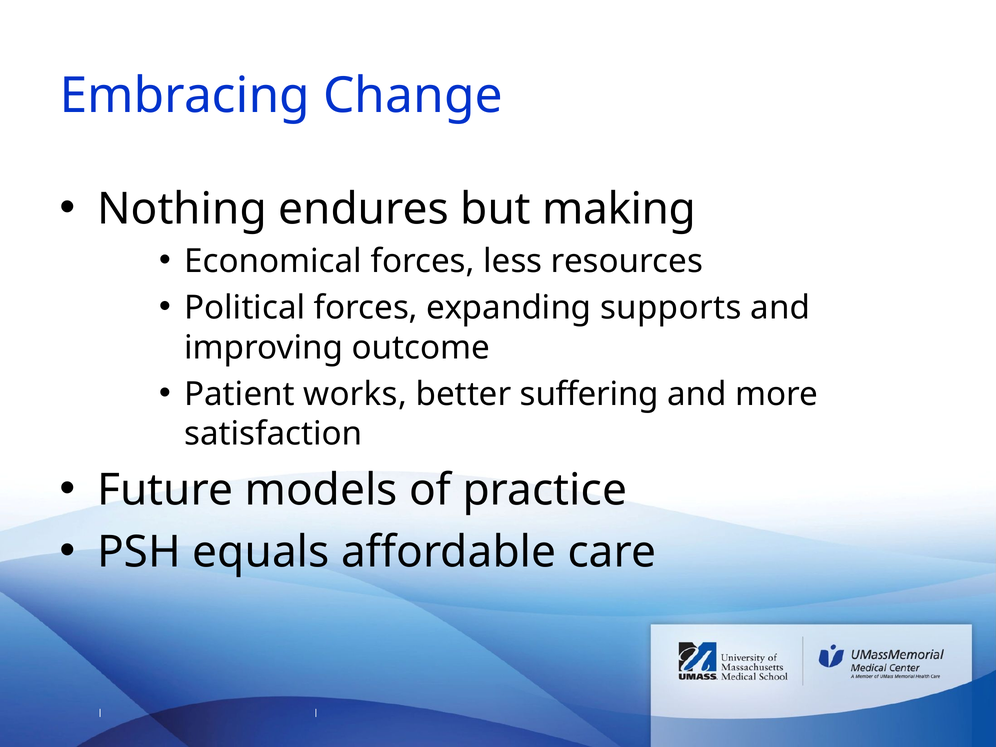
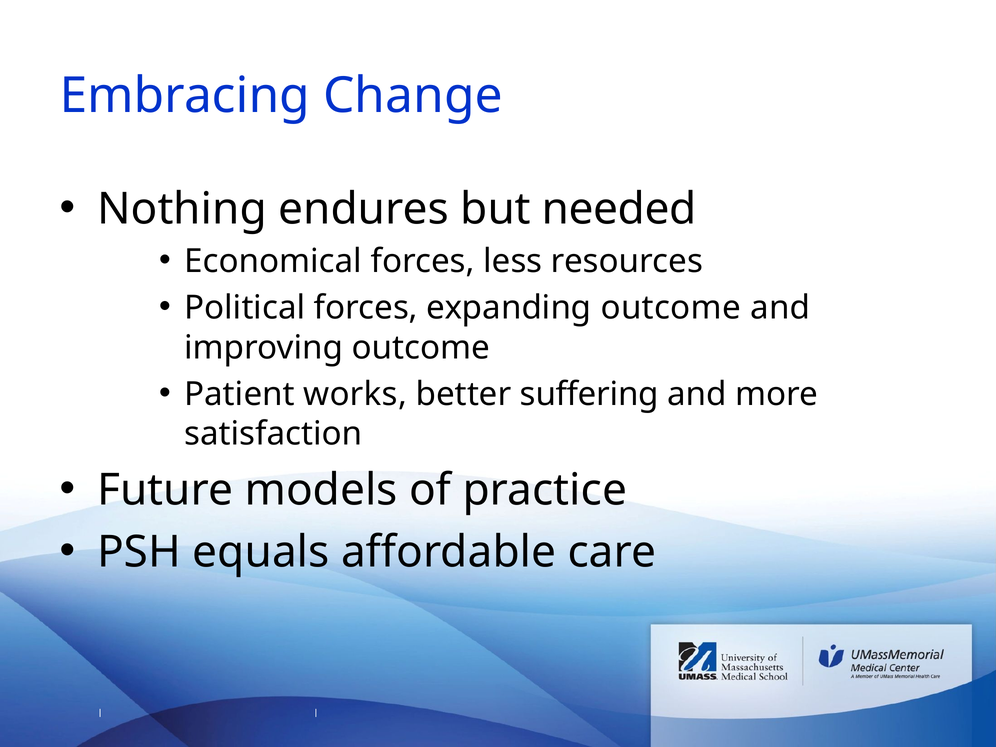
making: making -> needed
expanding supports: supports -> outcome
